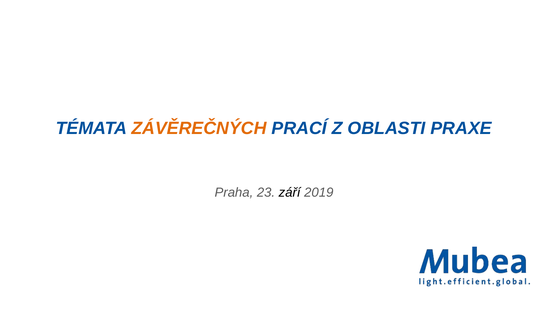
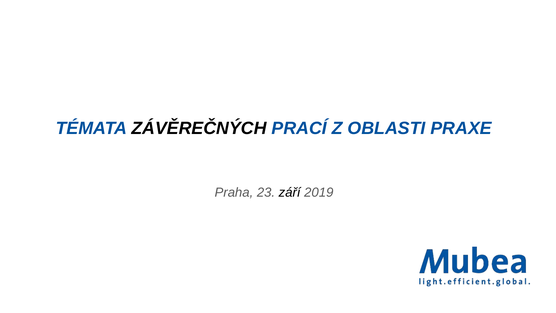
ZÁVĚREČNÝCH colour: orange -> black
